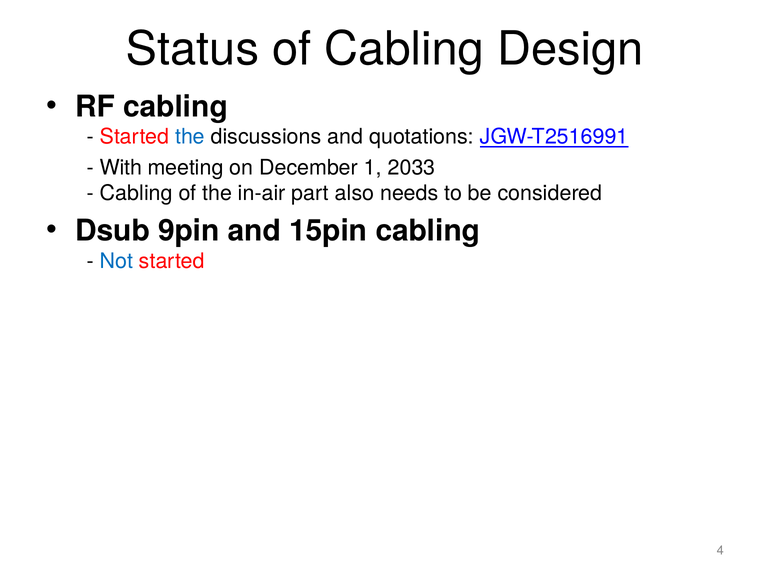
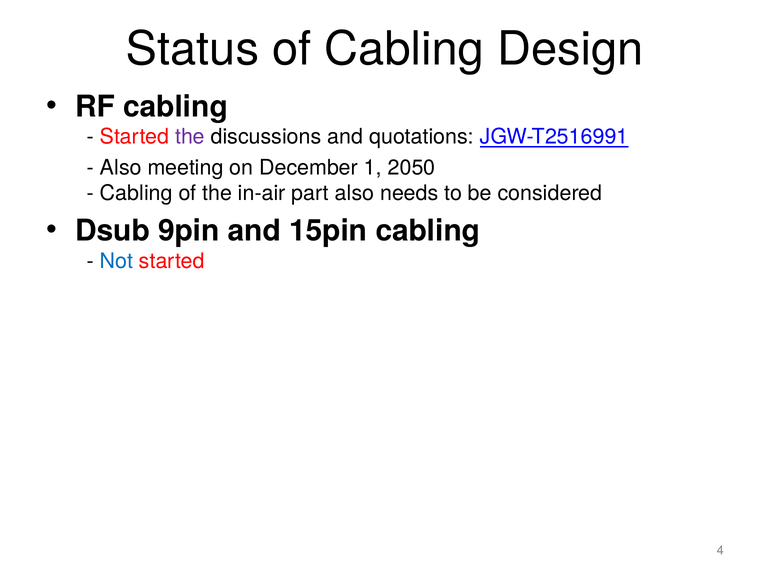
the at (190, 137) colour: blue -> purple
With at (121, 167): With -> Also
2033: 2033 -> 2050
